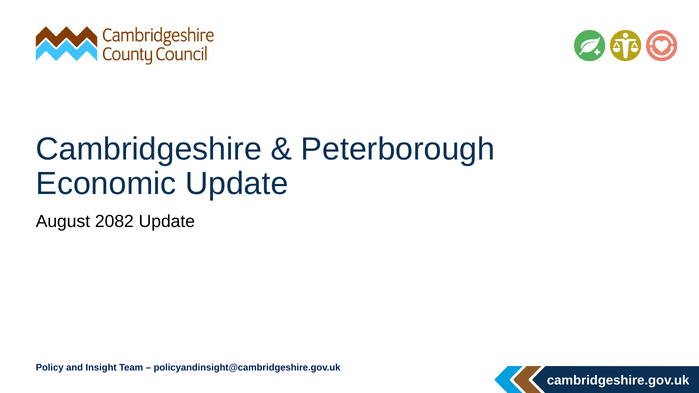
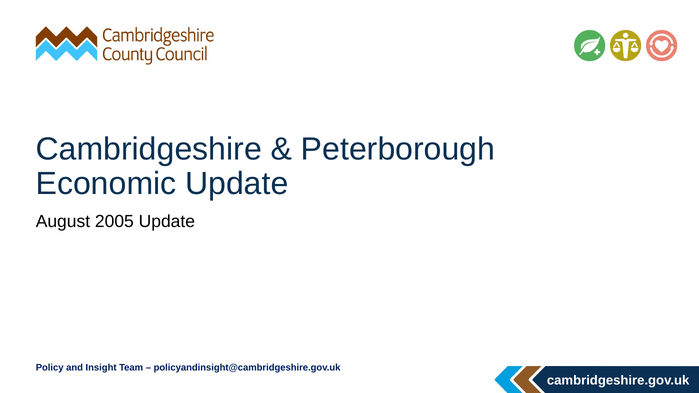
2082: 2082 -> 2005
